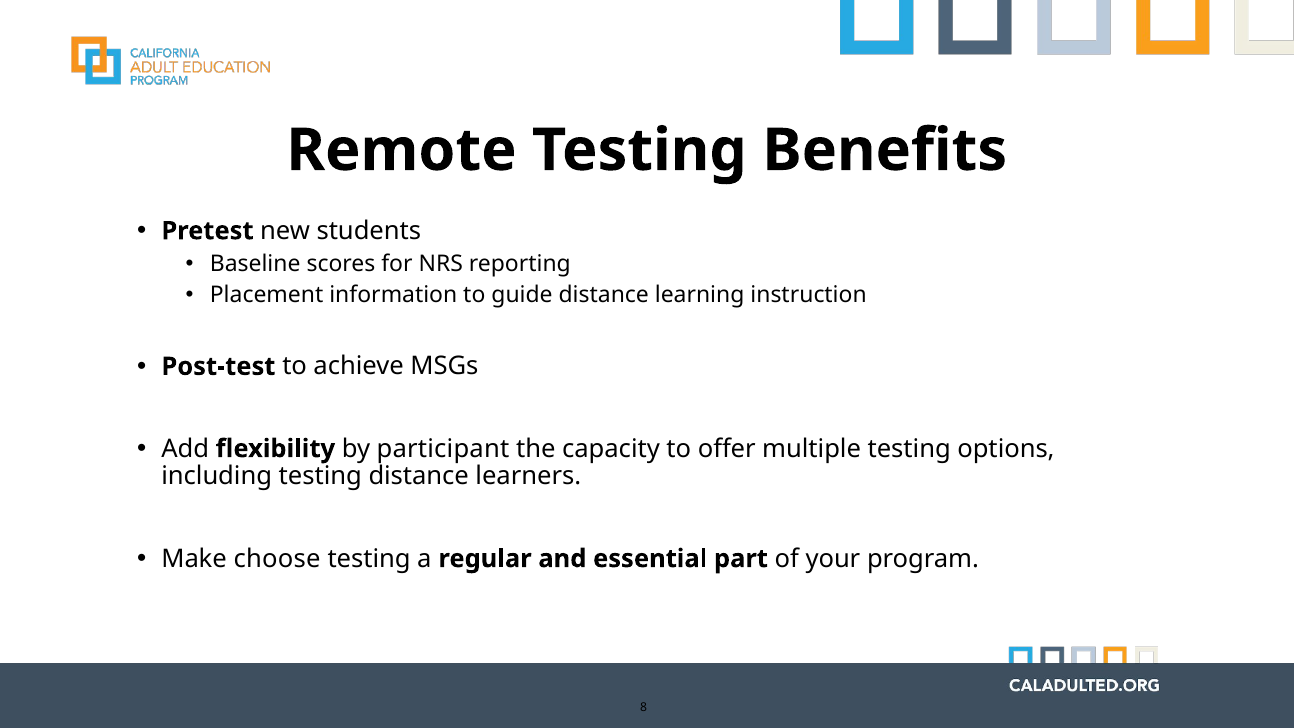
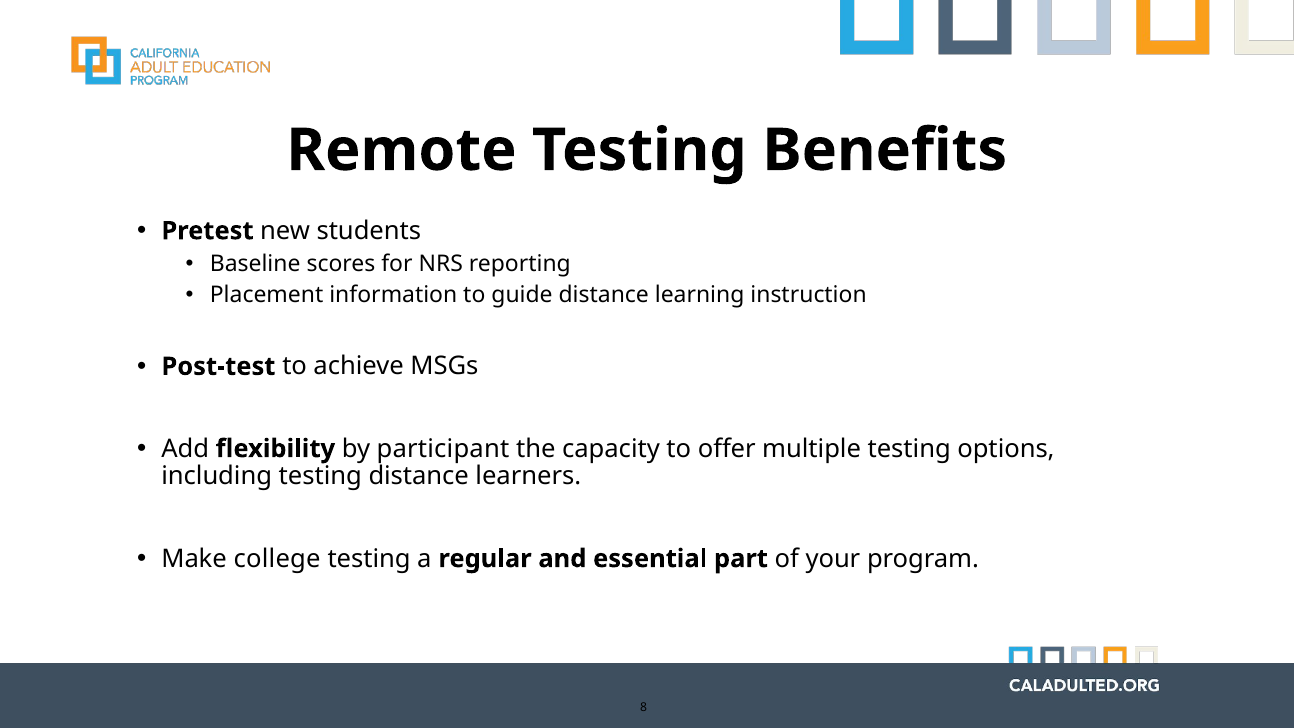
choose: choose -> college
